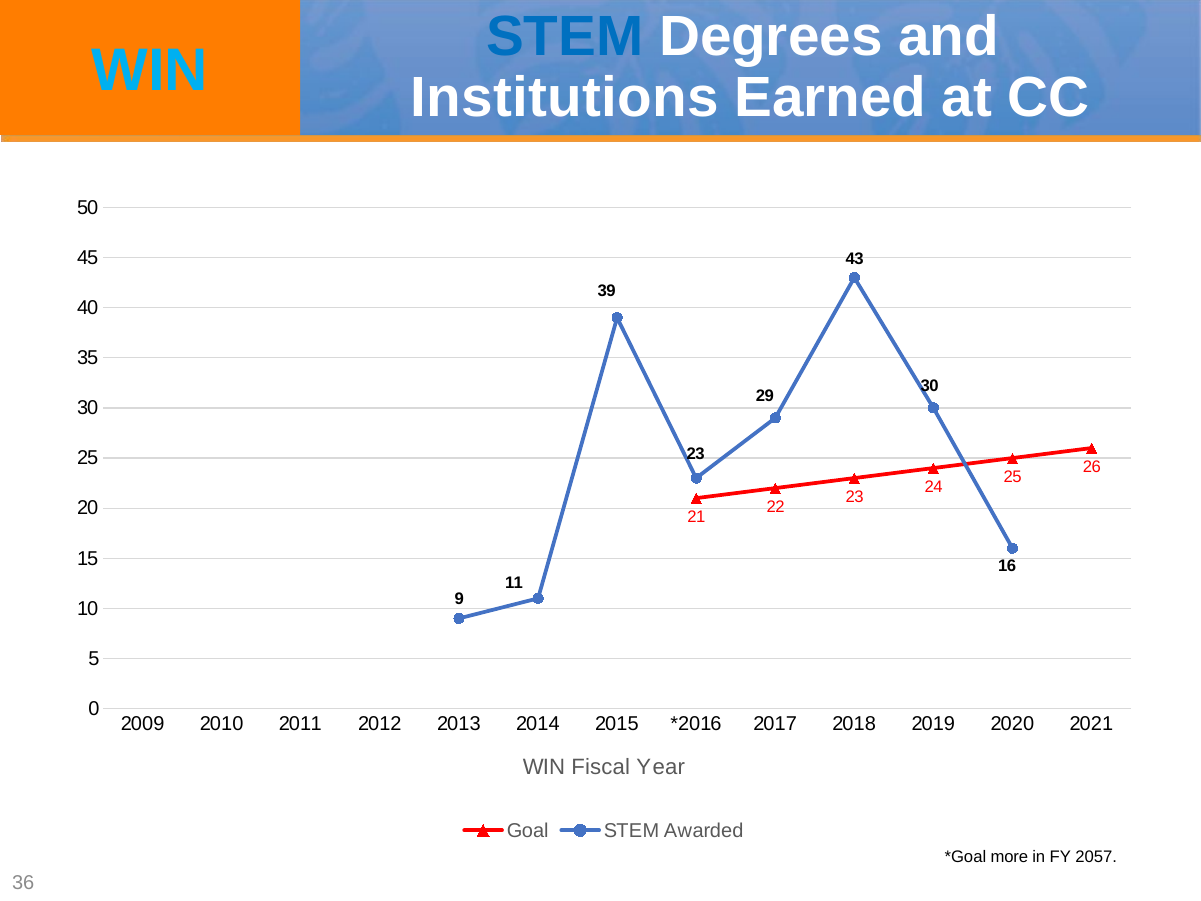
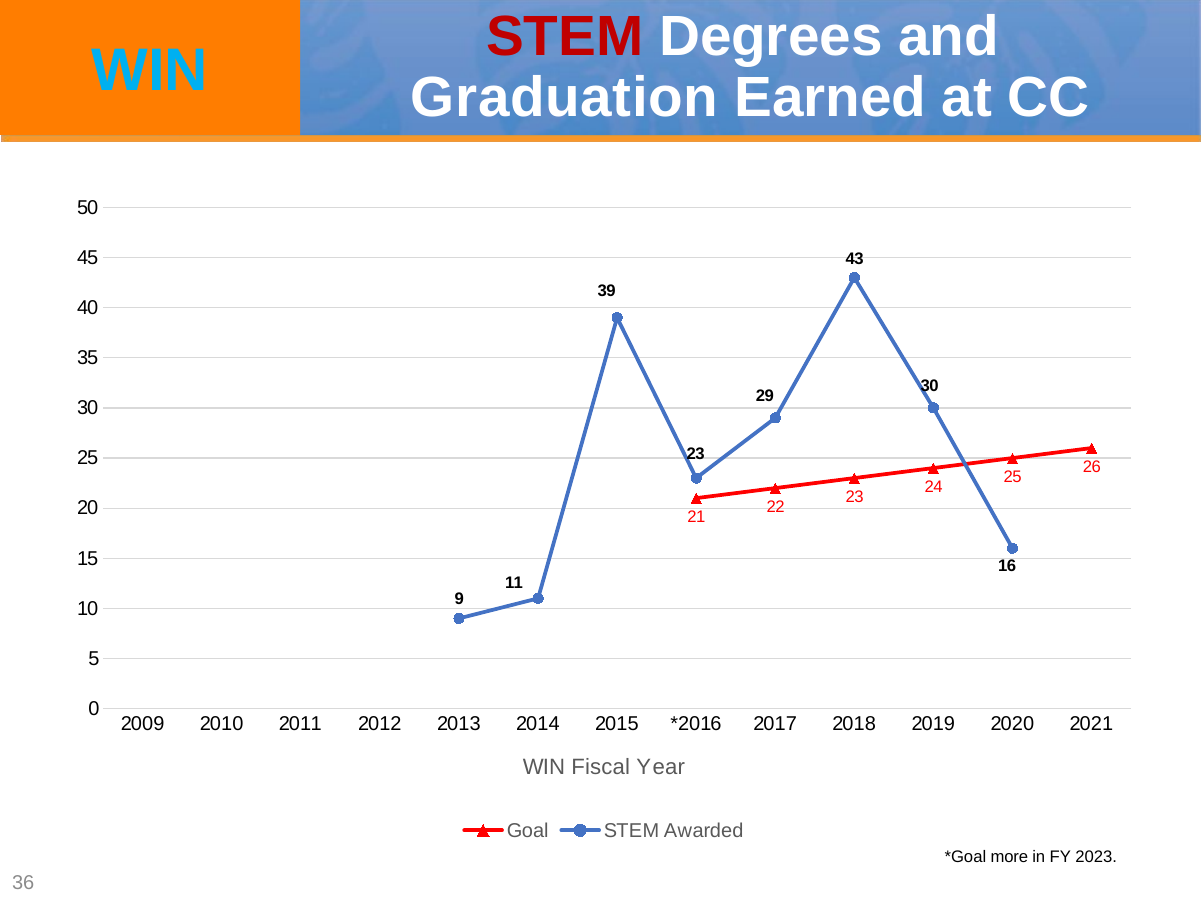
STEM at (565, 37) colour: blue -> red
Institutions: Institutions -> Graduation
2057: 2057 -> 2023
